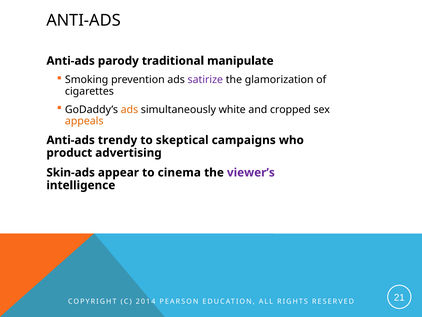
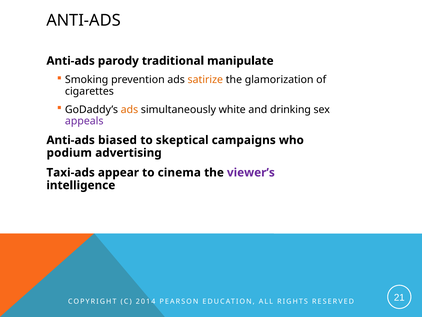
satirize colour: purple -> orange
cropped: cropped -> drinking
appeals colour: orange -> purple
trendy: trendy -> biased
product: product -> podium
Skin-ads: Skin-ads -> Taxi-ads
